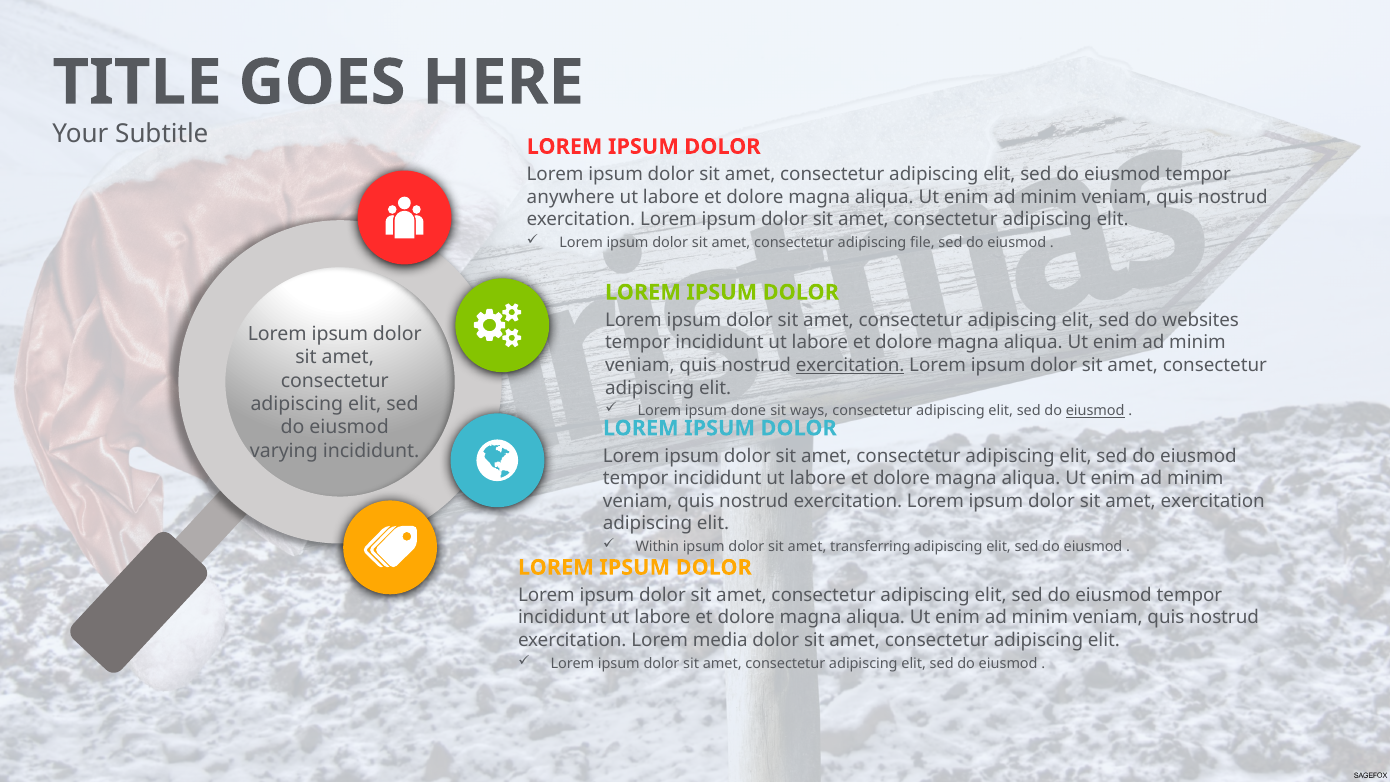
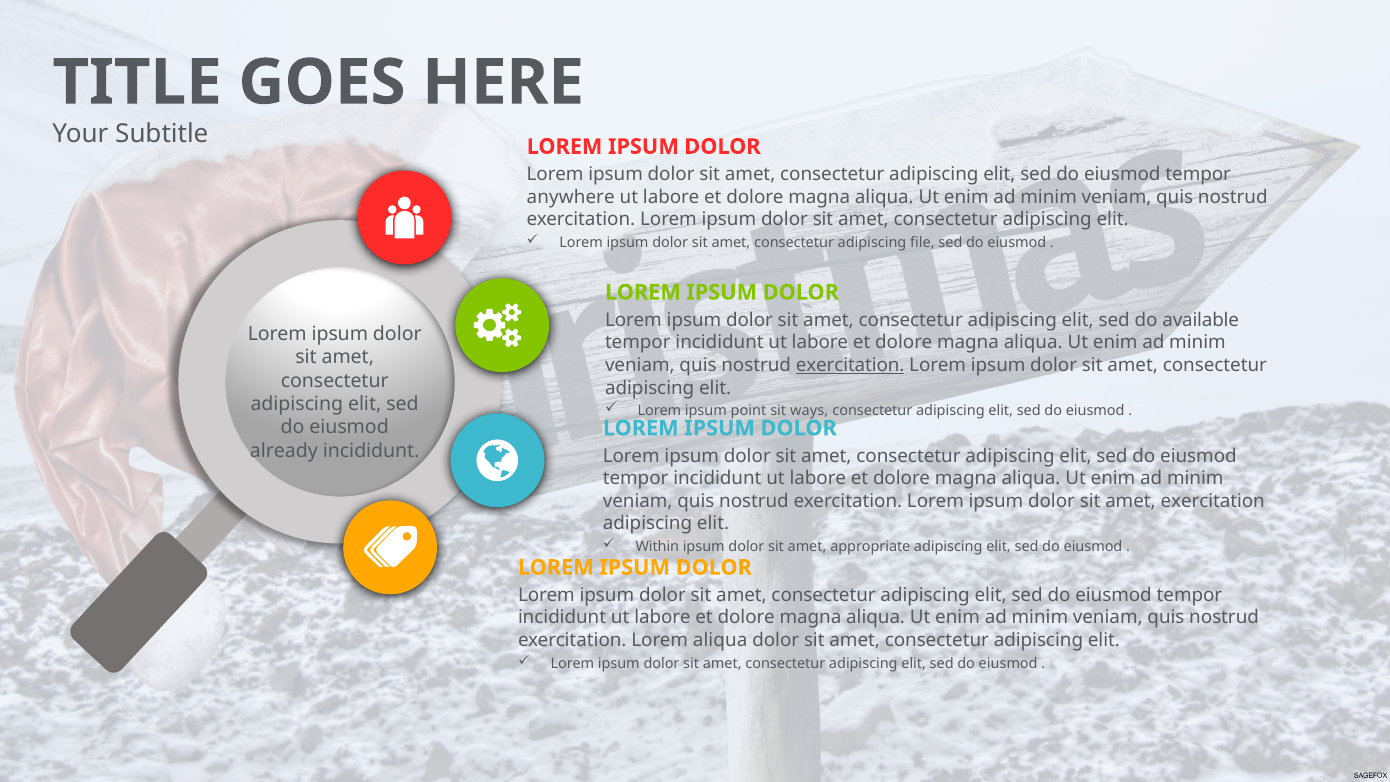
websites: websites -> available
done: done -> point
eiusmod at (1095, 411) underline: present -> none
varying: varying -> already
transferring: transferring -> appropriate
Lorem media: media -> aliqua
